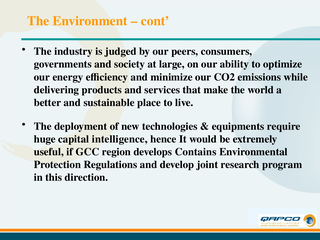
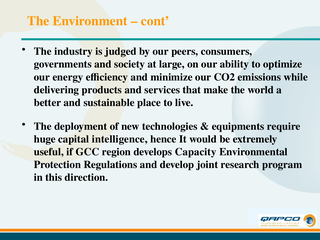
Contains: Contains -> Capacity
